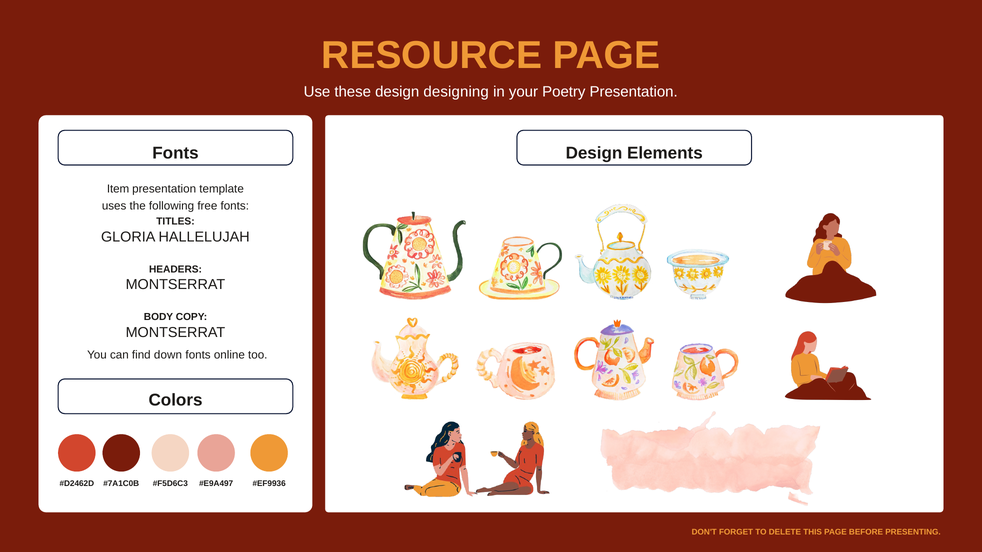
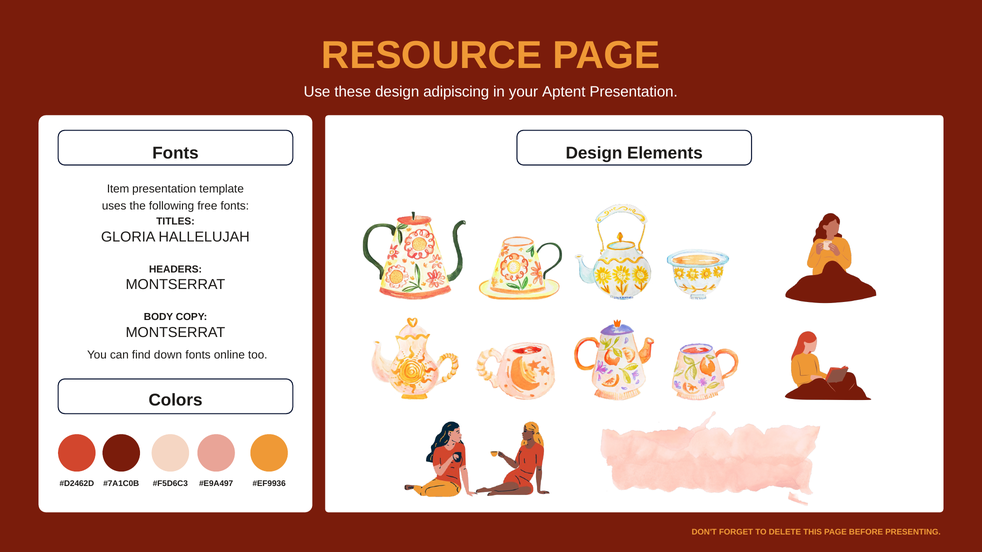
designing: designing -> adipiscing
Poetry: Poetry -> Aptent
